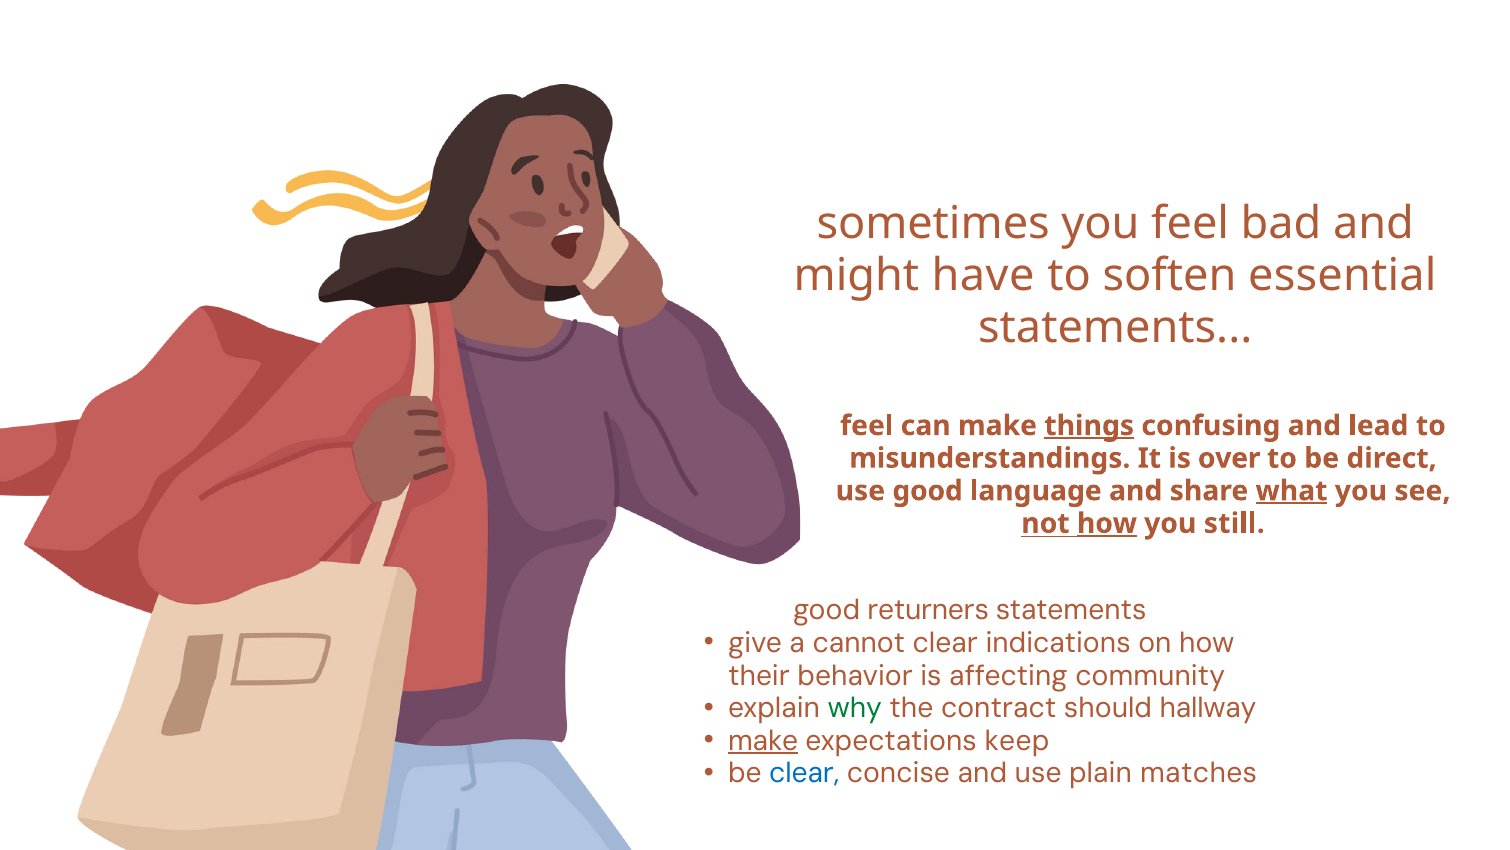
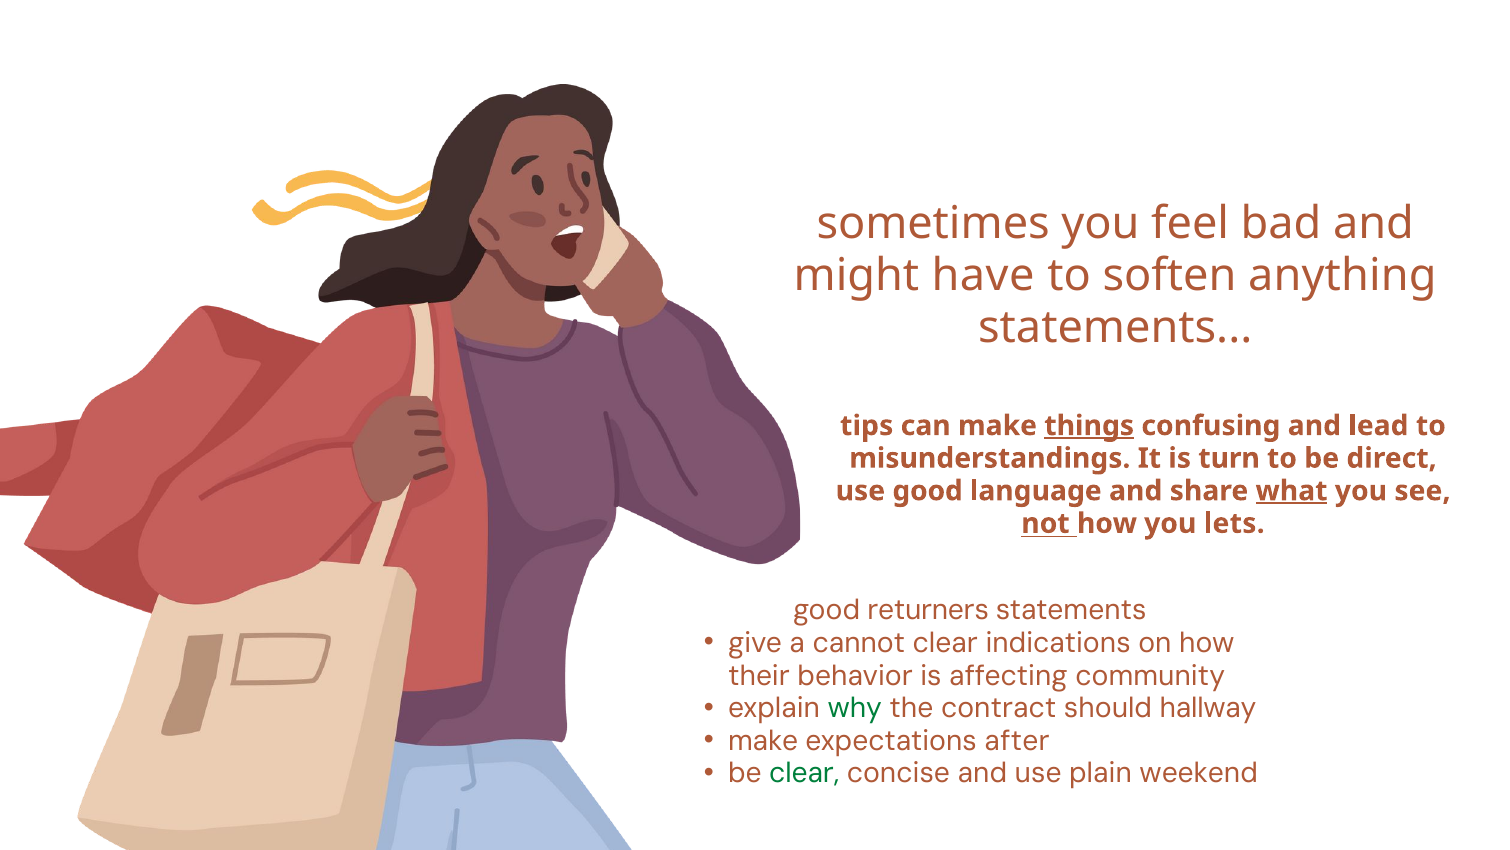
essential: essential -> anything
feel at (867, 425): feel -> tips
over: over -> turn
how at (1107, 523) underline: present -> none
still: still -> lets
make at (763, 740) underline: present -> none
keep: keep -> after
clear at (804, 773) colour: blue -> green
matches: matches -> weekend
